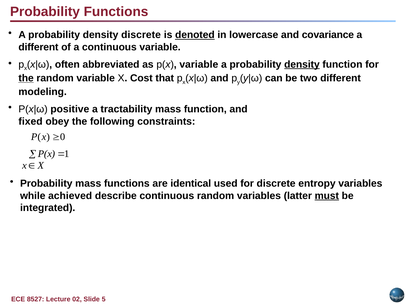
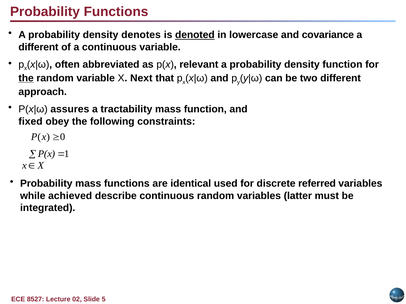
density discrete: discrete -> denotes
p(x variable: variable -> relevant
density at (302, 64) underline: present -> none
Cost: Cost -> Next
modeling: modeling -> approach
positive: positive -> assures
entropy: entropy -> referred
must underline: present -> none
